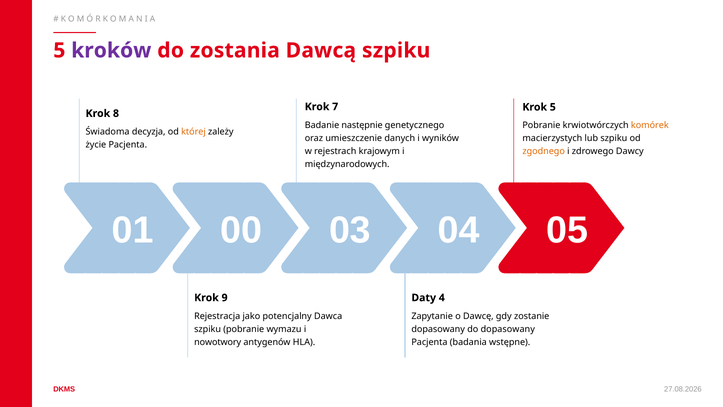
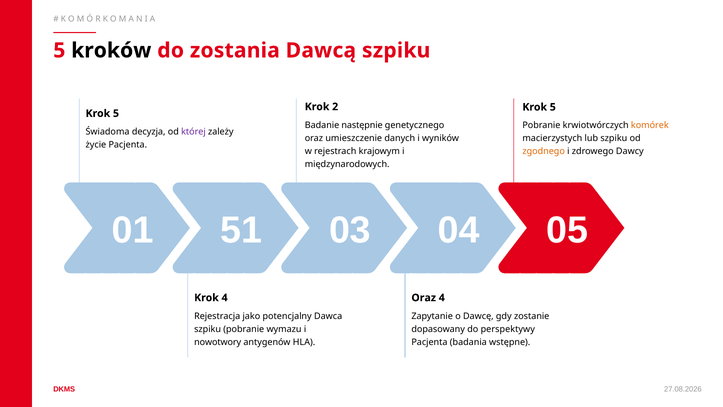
kroków colour: purple -> black
7: 7 -> 2
8 at (116, 113): 8 -> 5
której colour: orange -> purple
00: 00 -> 51
Krok 9: 9 -> 4
Daty at (424, 298): Daty -> Oraz
do dopasowany: dopasowany -> perspektywy
